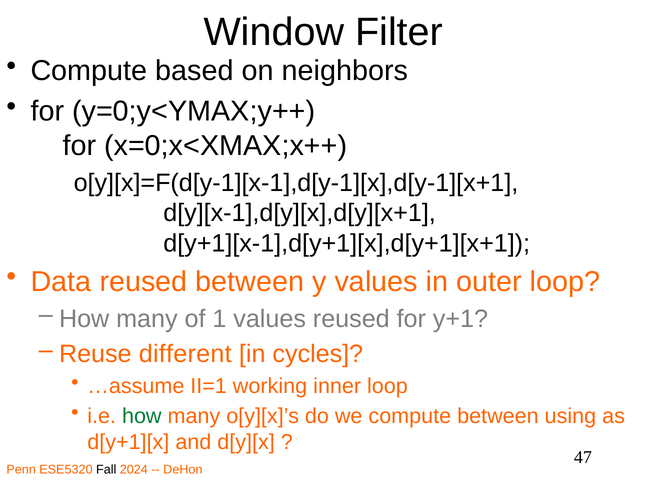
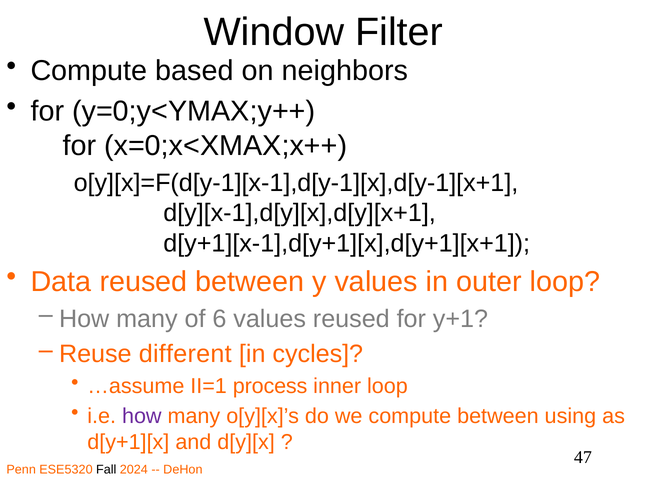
1: 1 -> 6
working: working -> process
how at (142, 416) colour: green -> purple
